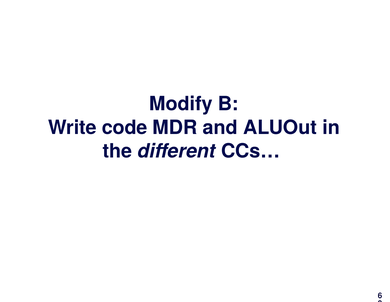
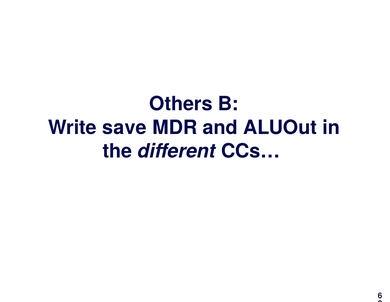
Modify: Modify -> Others
code: code -> save
